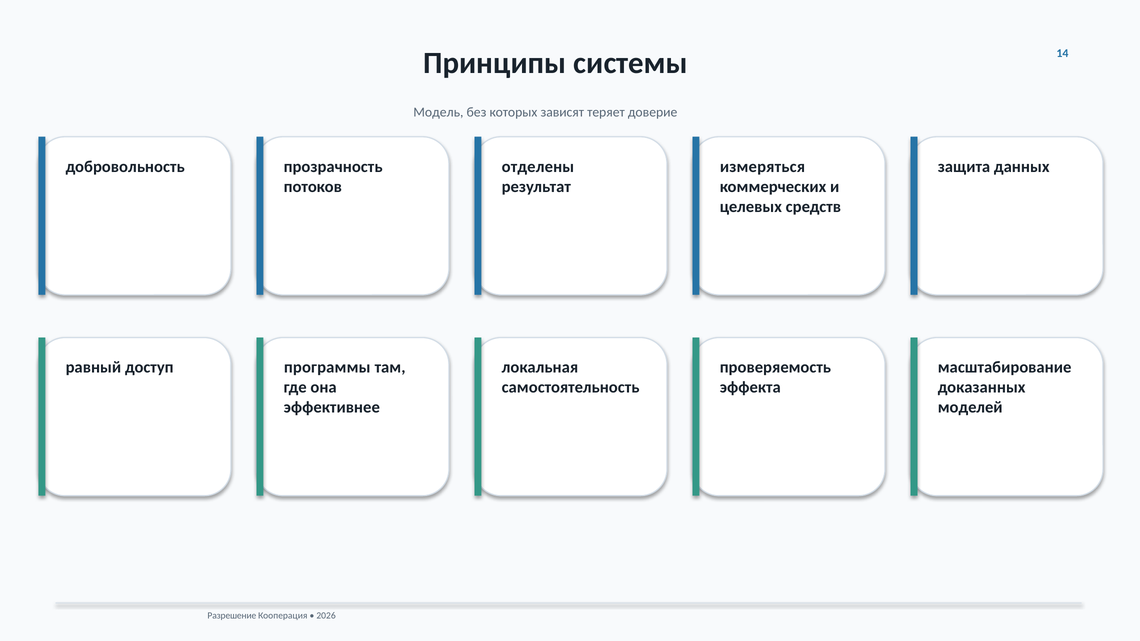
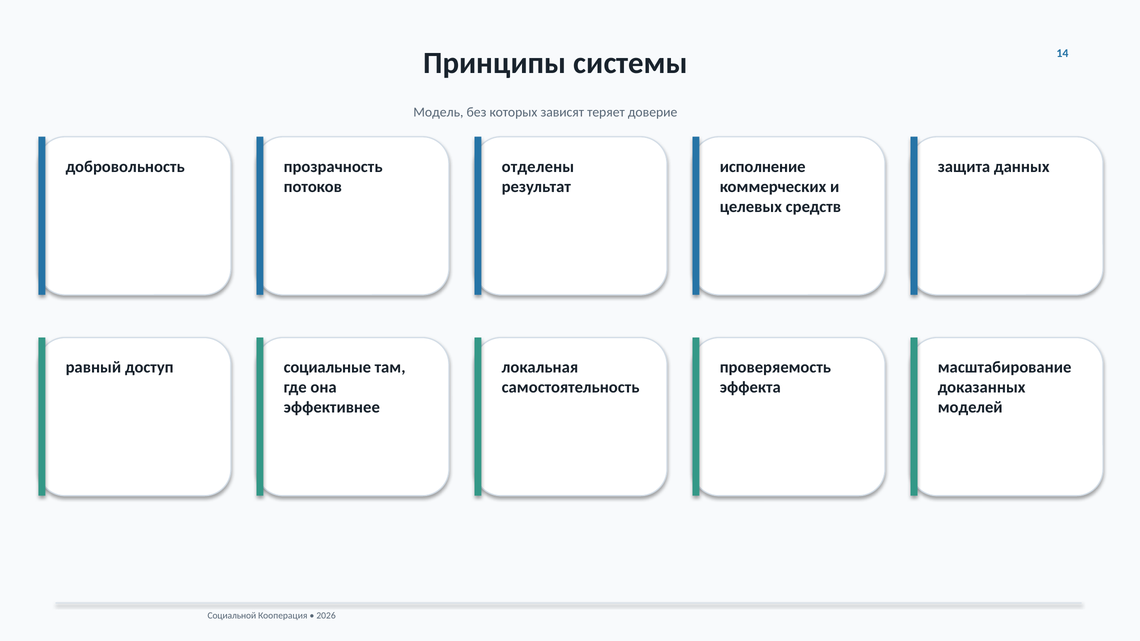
измеряться: измеряться -> исполнение
программы: программы -> социальные
Разрешение: Разрешение -> Социальной
